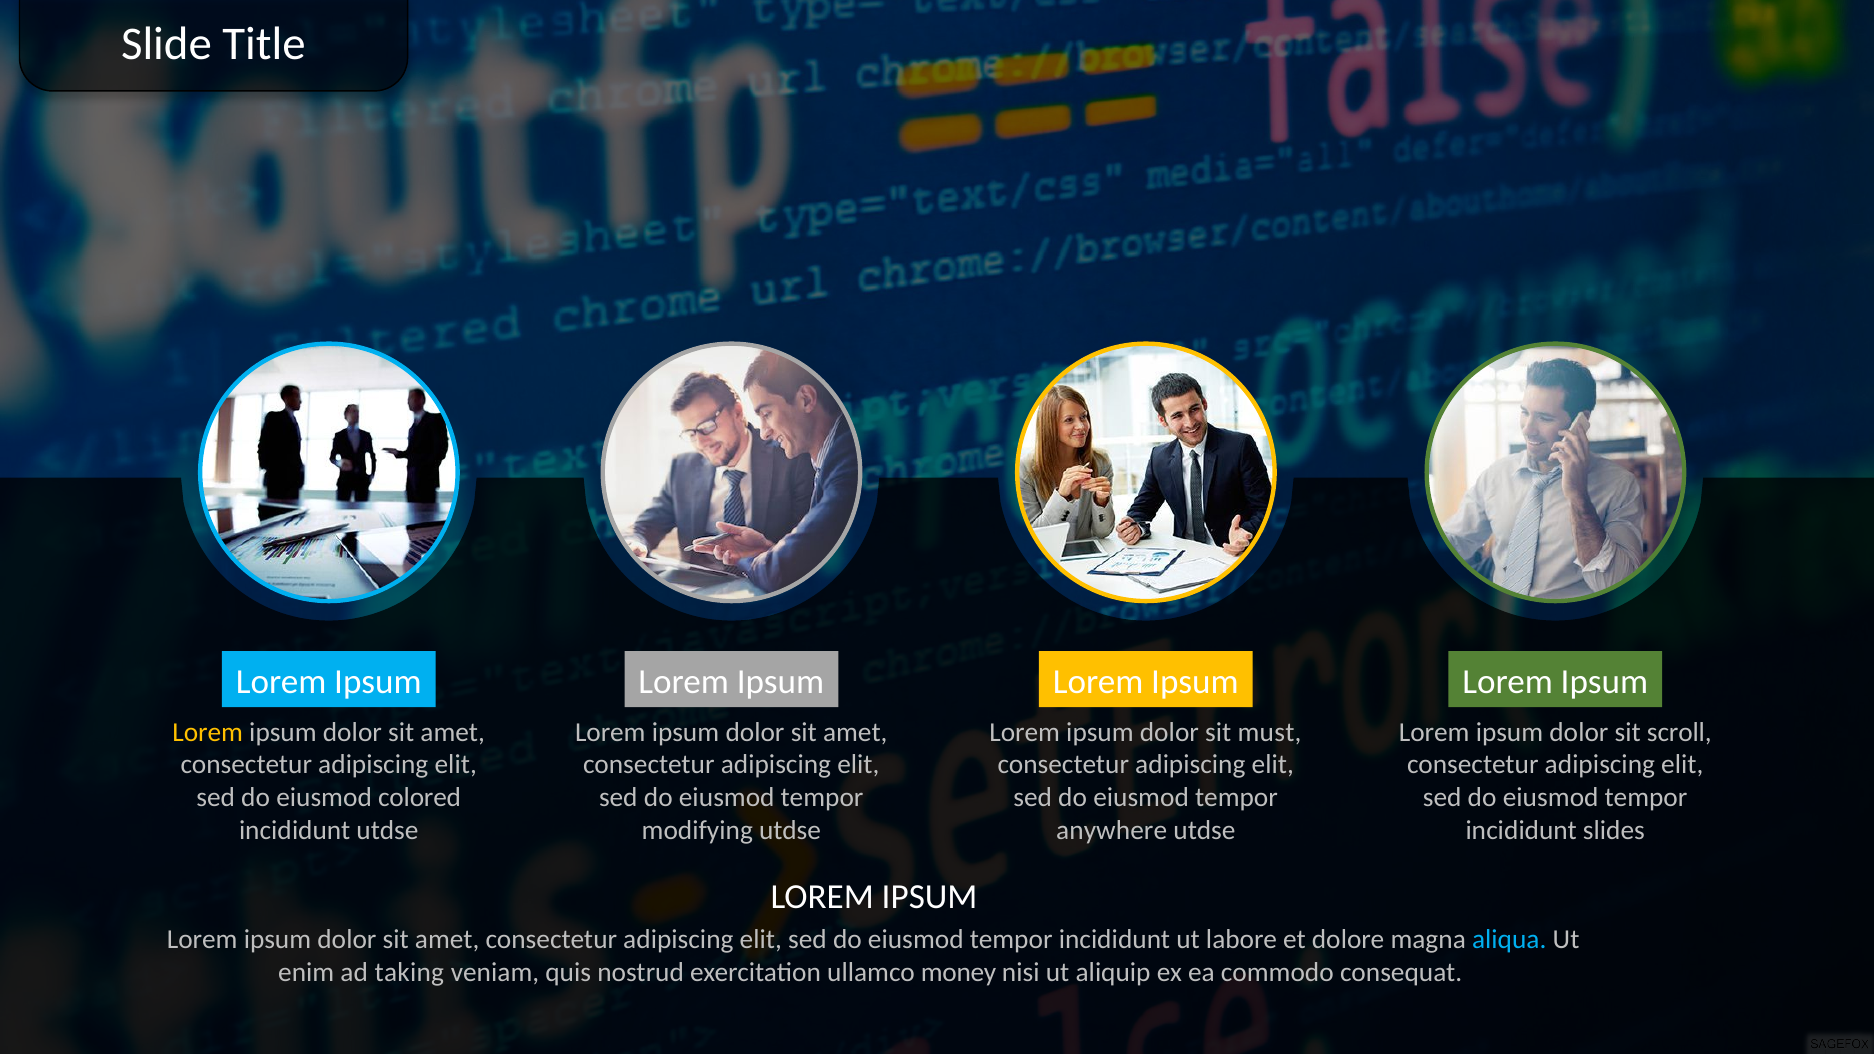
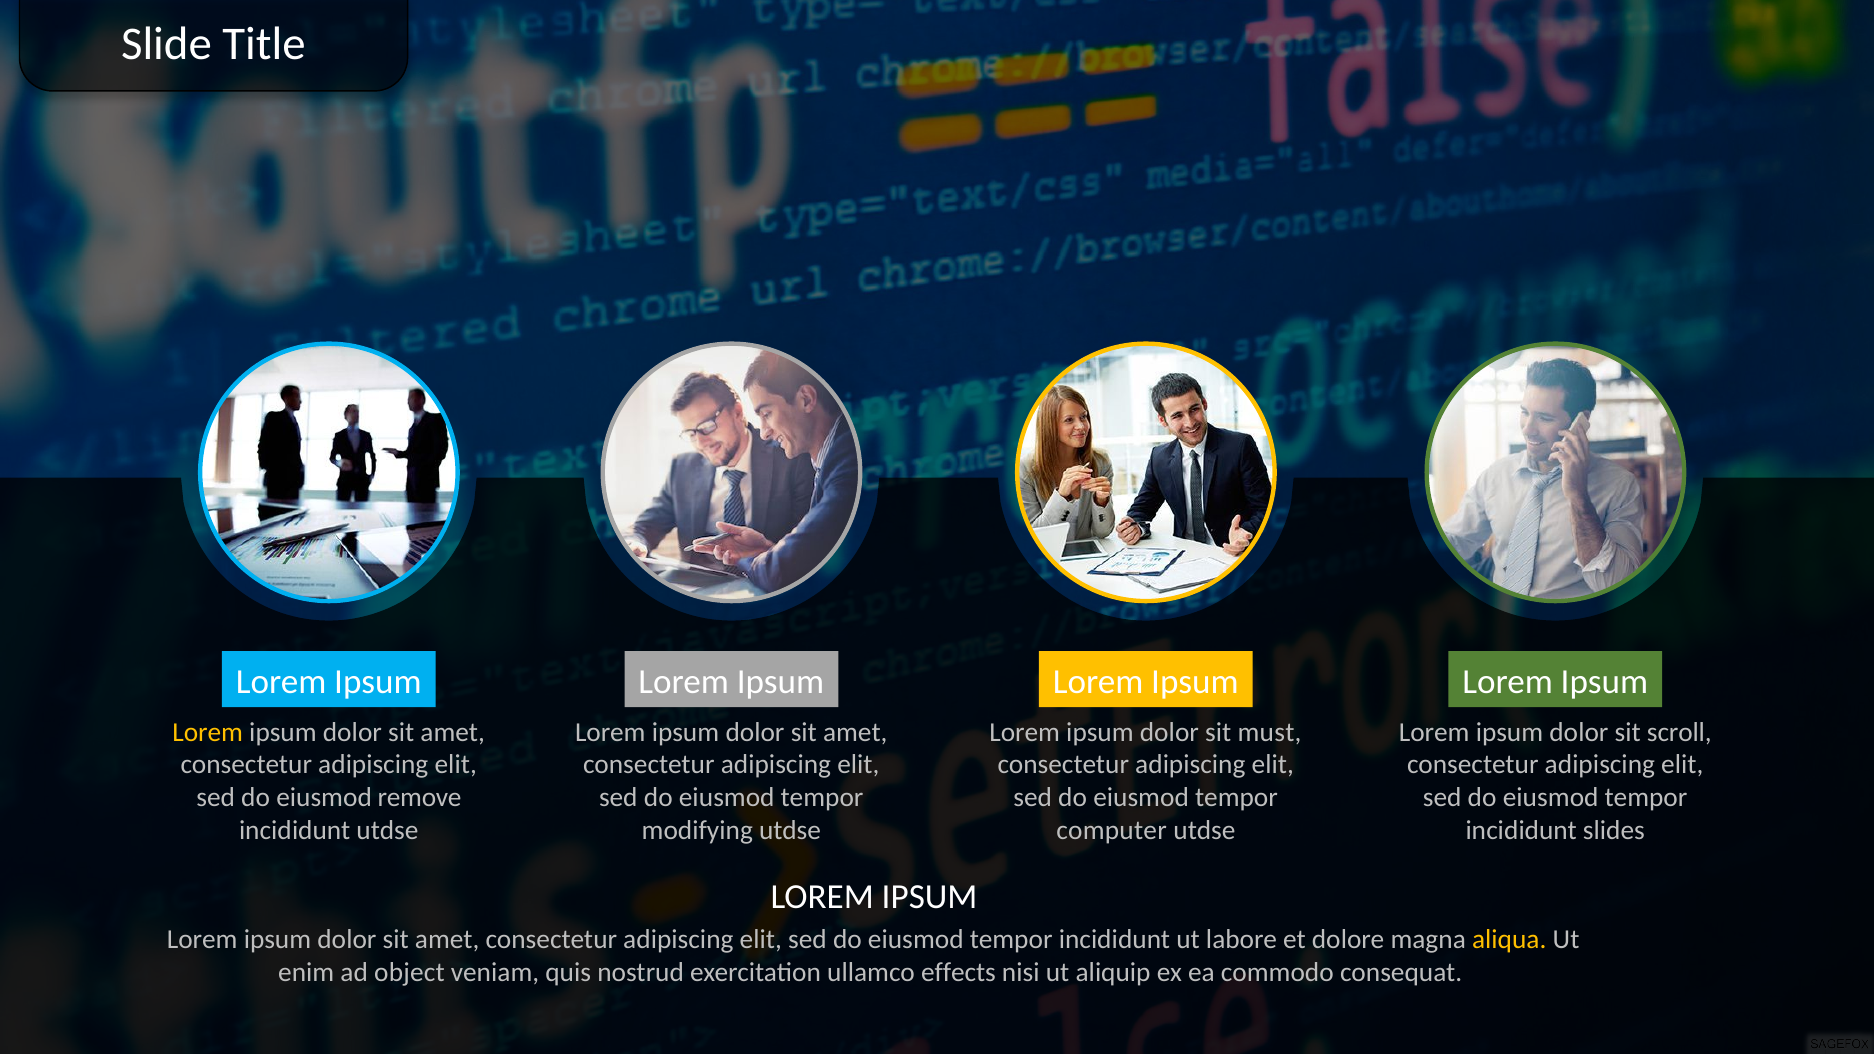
colored: colored -> remove
anywhere: anywhere -> computer
aliqua colour: light blue -> yellow
taking: taking -> object
money: money -> effects
